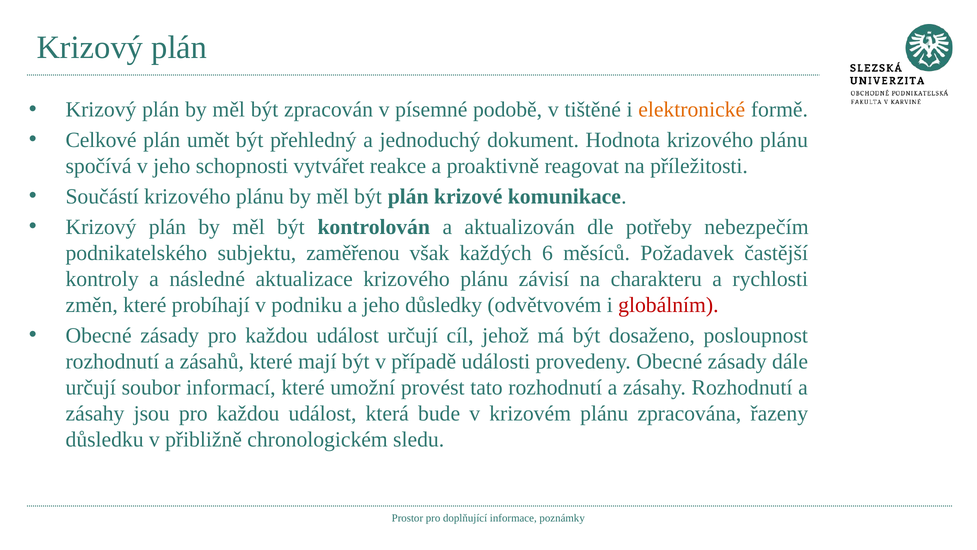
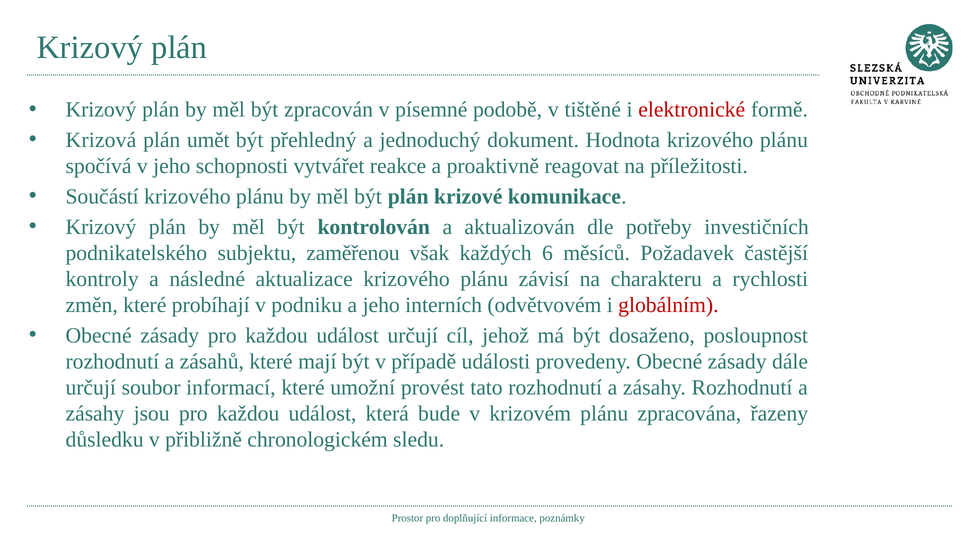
elektronické colour: orange -> red
Celkové: Celkové -> Krizová
nebezpečím: nebezpečím -> investičních
důsledky: důsledky -> interních
